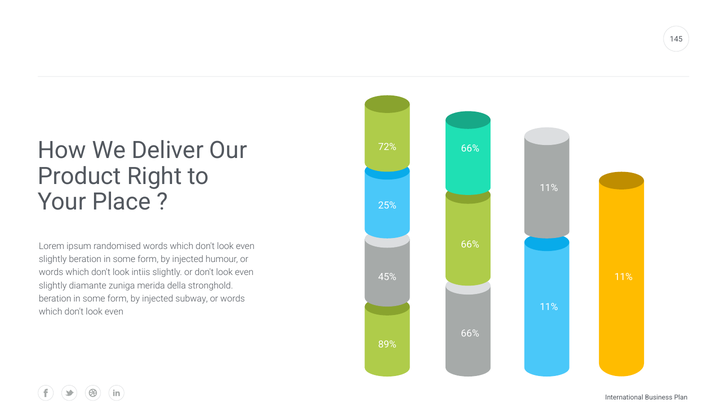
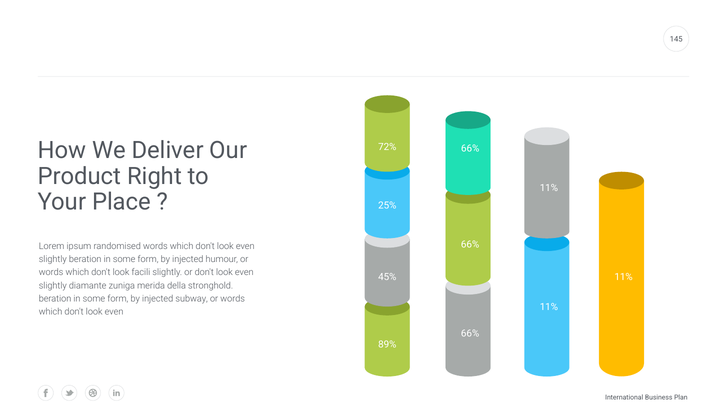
intiis: intiis -> facili
